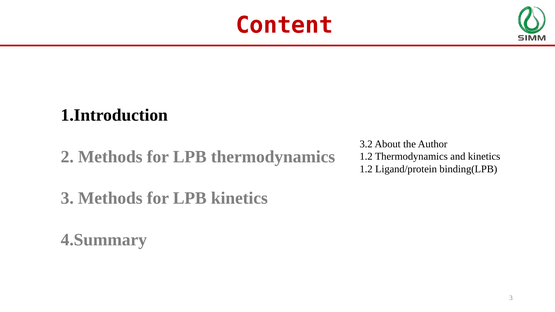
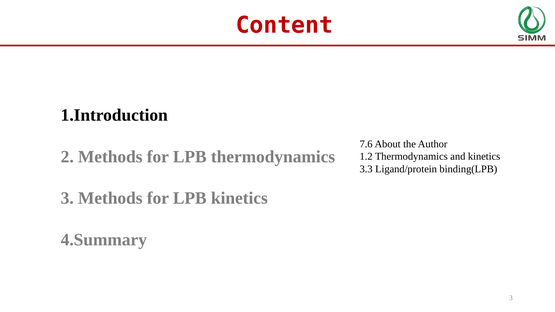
3.2: 3.2 -> 7.6
1.2 at (366, 169): 1.2 -> 3.3
